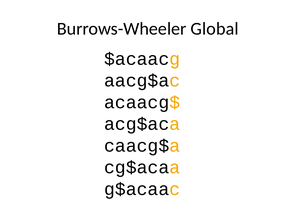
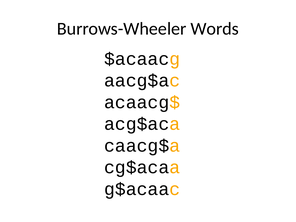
Global: Global -> Words
